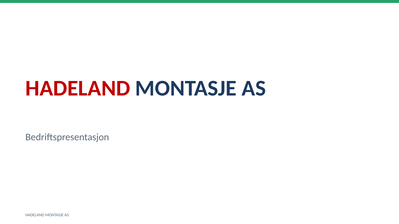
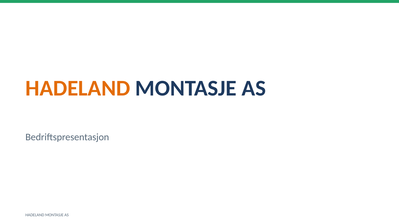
HADELAND at (78, 88) colour: red -> orange
